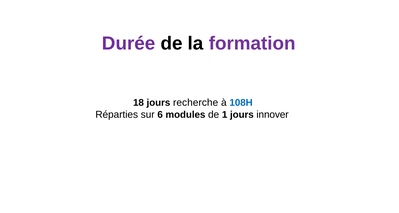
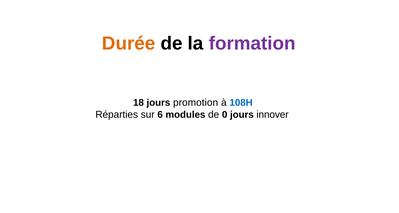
Durée colour: purple -> orange
recherche: recherche -> promotion
1: 1 -> 0
